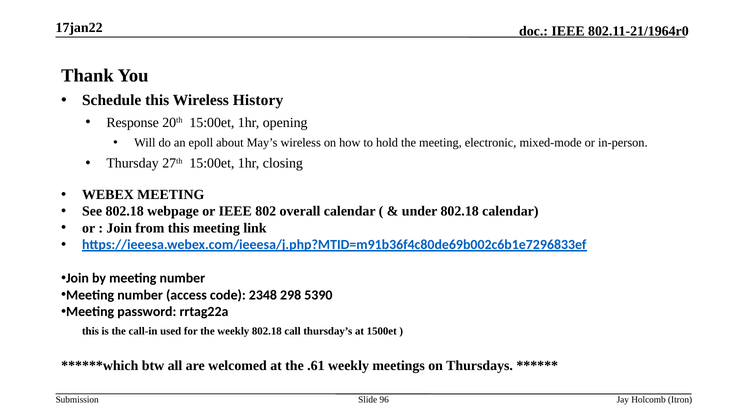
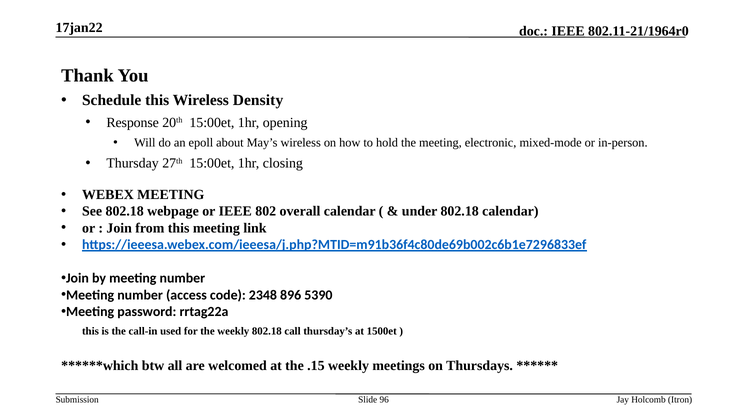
History: History -> Density
298: 298 -> 896
.61: .61 -> .15
